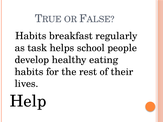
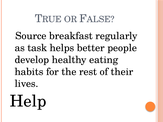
Habits at (31, 36): Habits -> Source
school: school -> better
